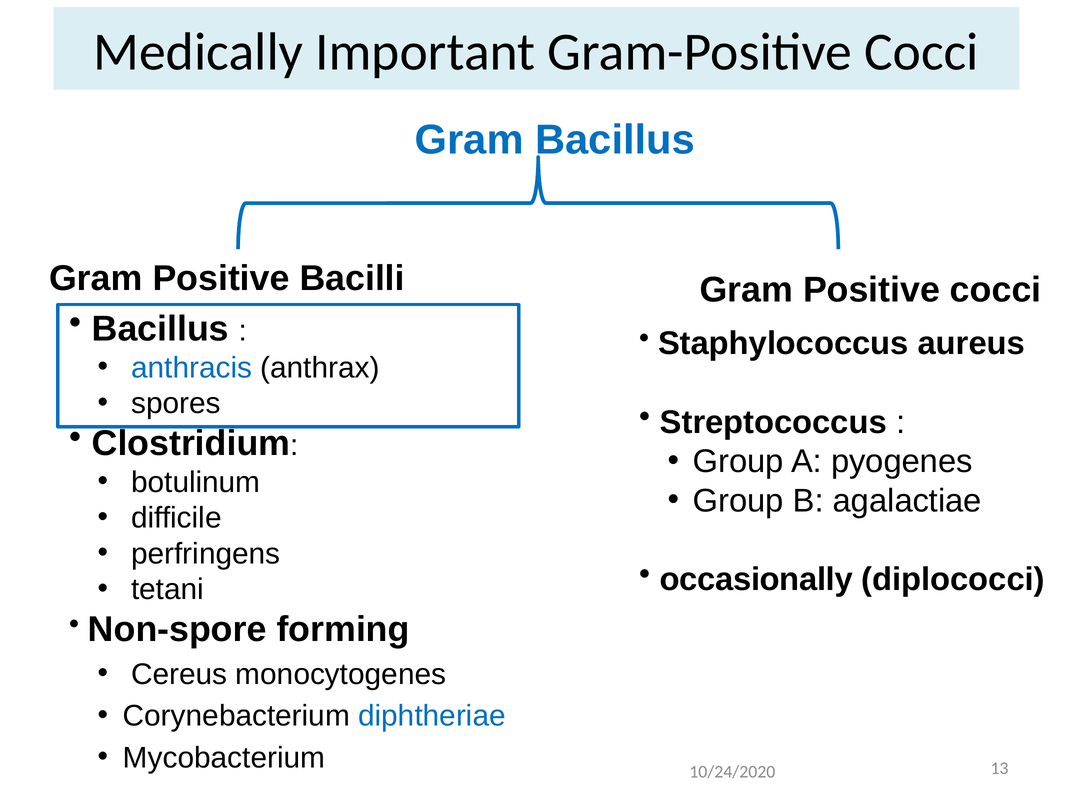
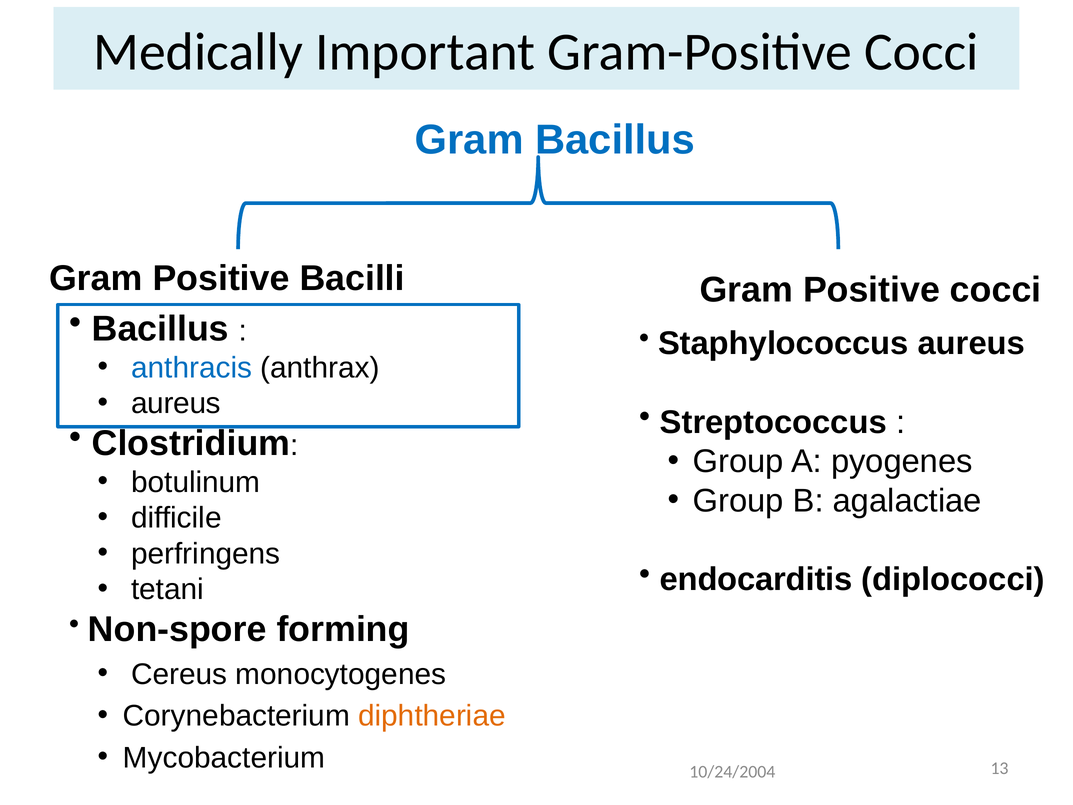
spores at (176, 403): spores -> aureus
occasionally: occasionally -> endocarditis
diphtheriae colour: blue -> orange
10/24/2020: 10/24/2020 -> 10/24/2004
